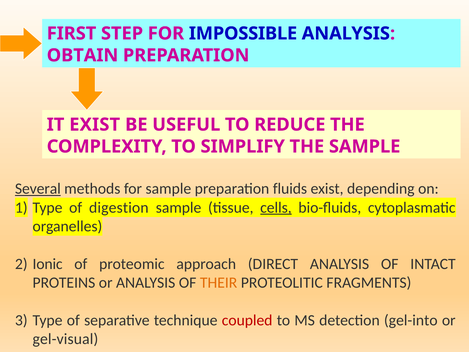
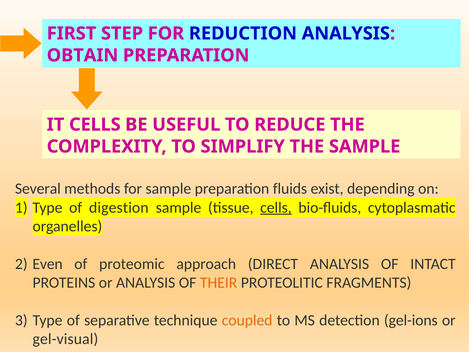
IMPOSSIBLE: IMPOSSIBLE -> REDUCTION
IT EXIST: EXIST -> CELLS
Several underline: present -> none
Ionic: Ionic -> Even
coupled colour: red -> orange
gel-into: gel-into -> gel-ions
